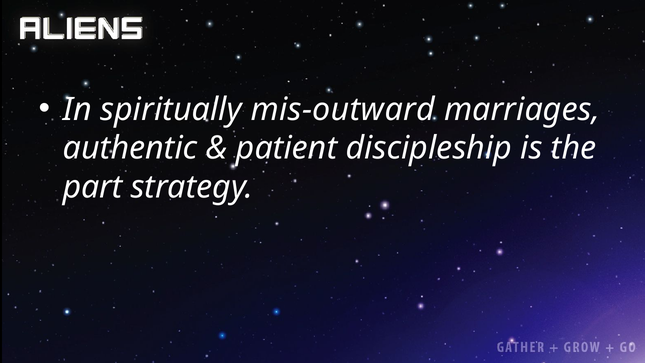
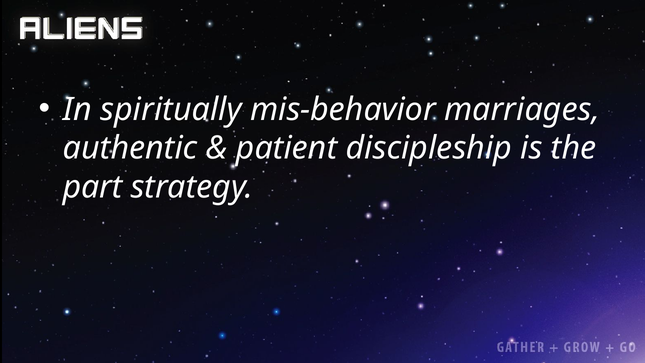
mis-outward: mis-outward -> mis-behavior
